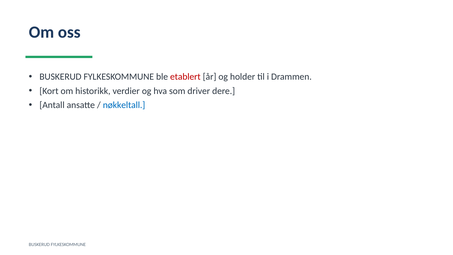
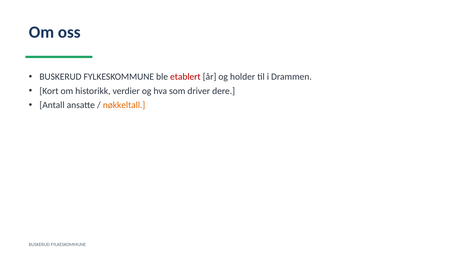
nøkkeltall colour: blue -> orange
